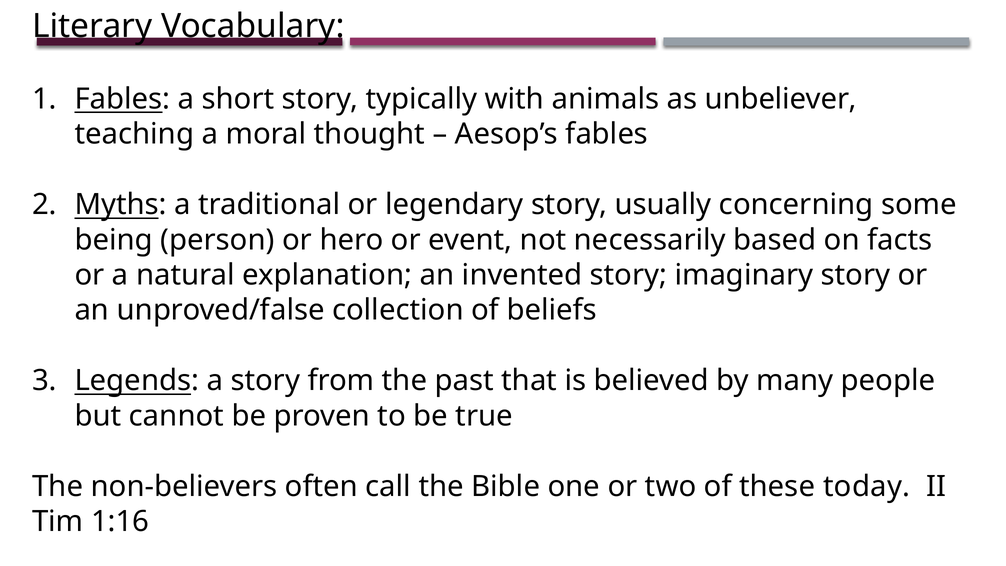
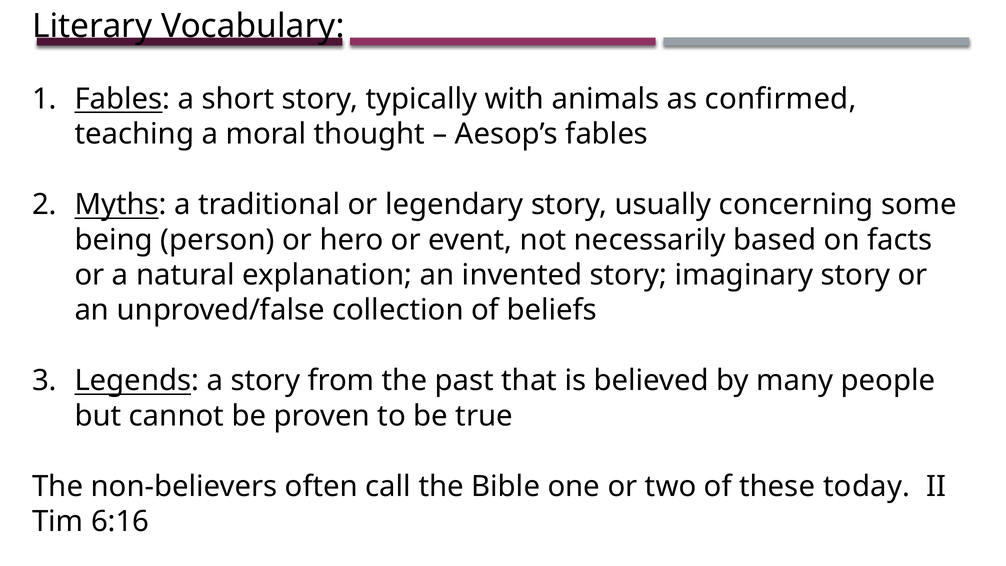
unbeliever: unbeliever -> confirmed
1:16: 1:16 -> 6:16
